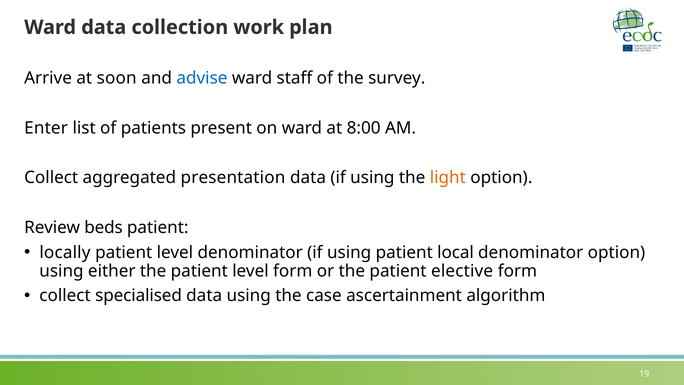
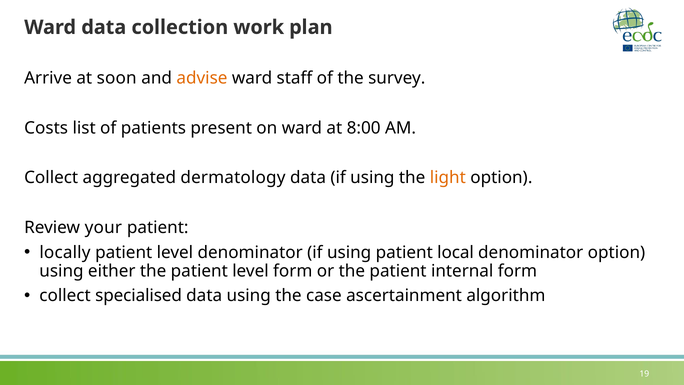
advise colour: blue -> orange
Enter: Enter -> Costs
presentation: presentation -> dermatology
beds: beds -> your
elective: elective -> internal
